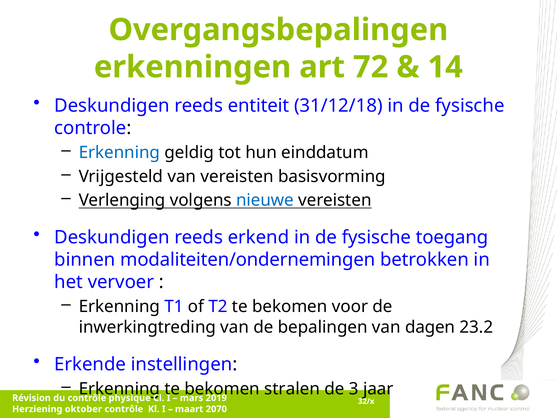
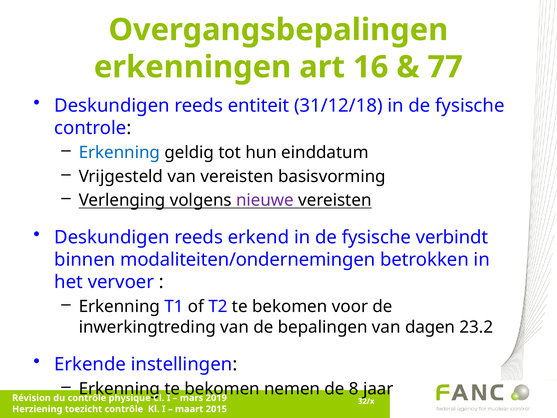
72: 72 -> 16
14: 14 -> 77
nieuwe colour: blue -> purple
toegang: toegang -> verbindt
stralen: stralen -> nemen
3: 3 -> 8
oktober: oktober -> toezicht
2070: 2070 -> 2015
